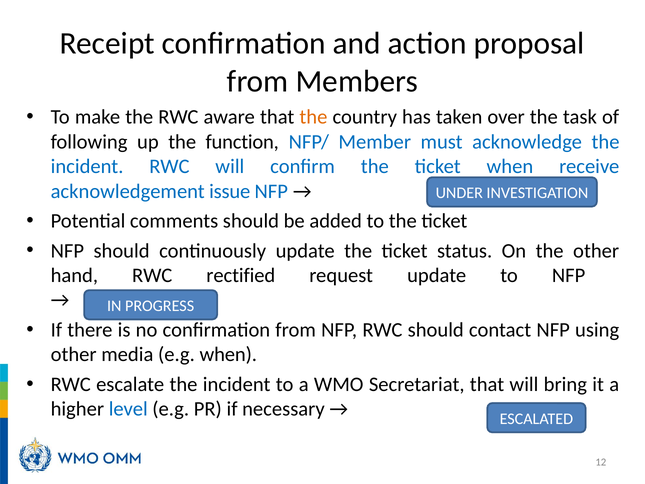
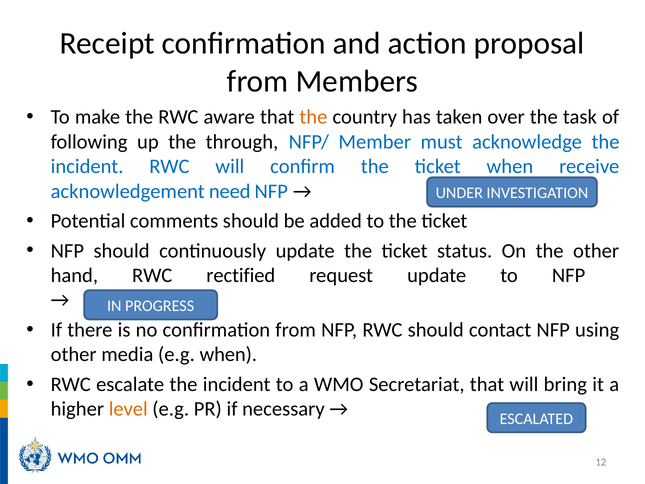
function: function -> through
issue: issue -> need
level colour: blue -> orange
